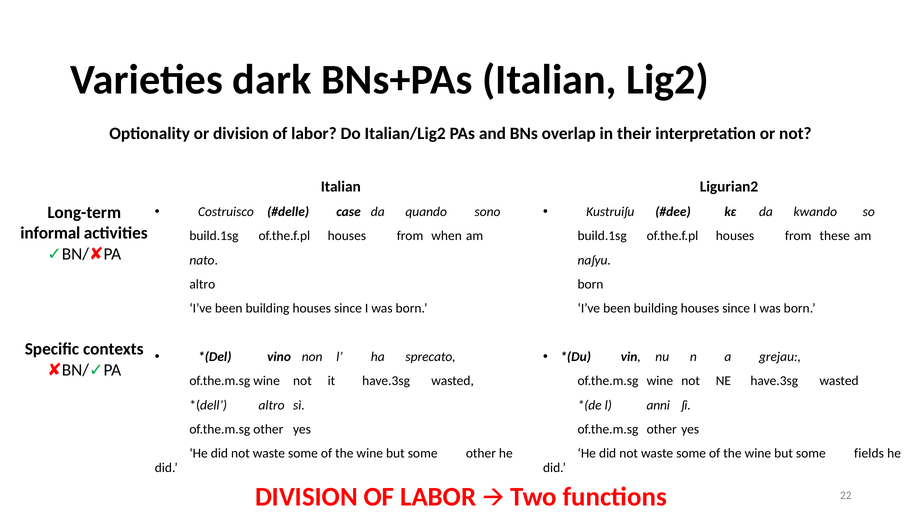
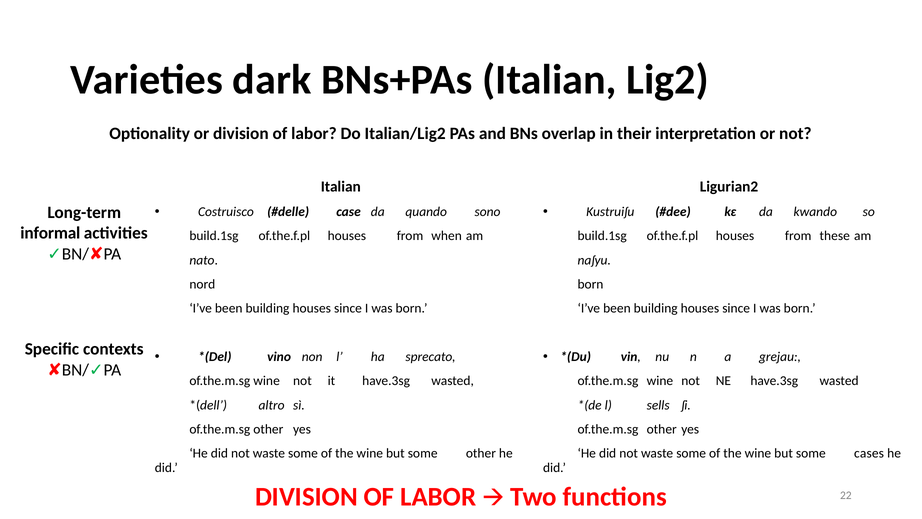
altro at (202, 284): altro -> nord
anni: anni -> sells
fields: fields -> cases
